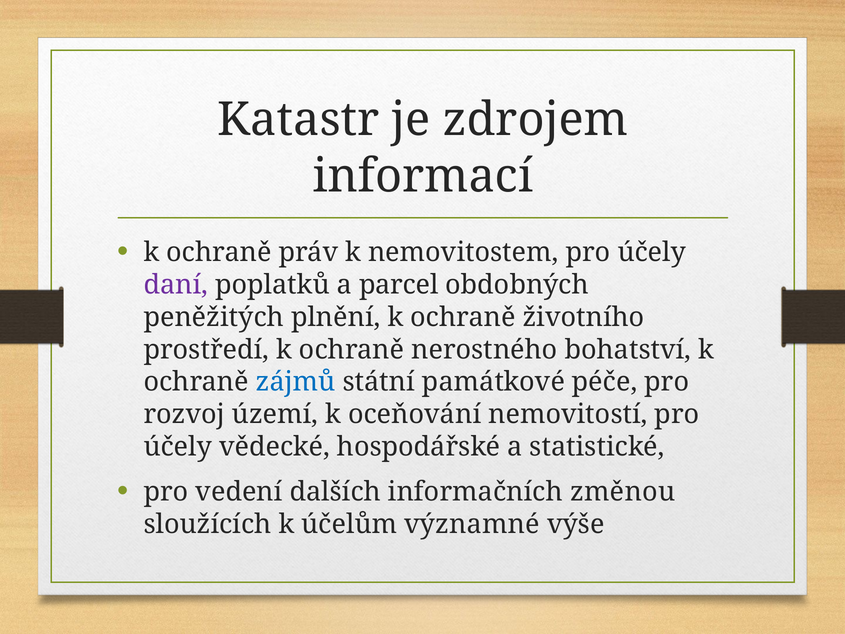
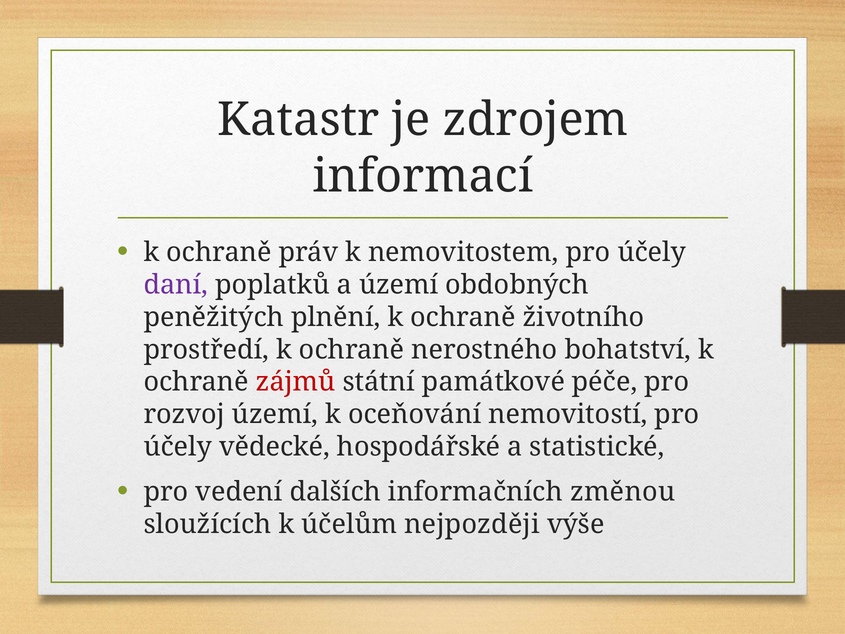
a parcel: parcel -> území
zájmů colour: blue -> red
významné: významné -> nejpozději
